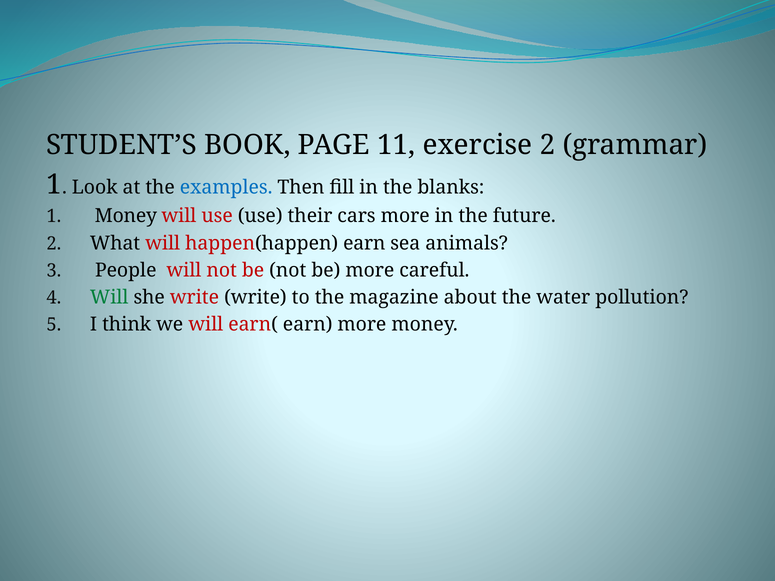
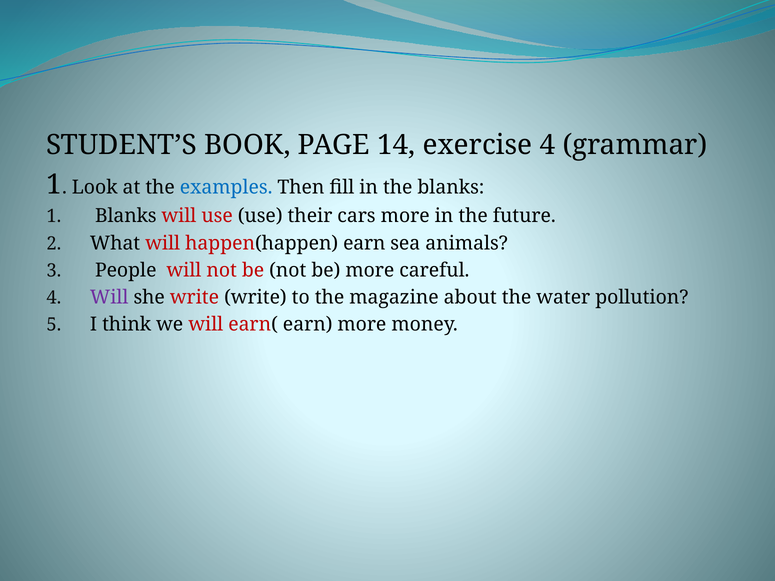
11: 11 -> 14
exercise 2: 2 -> 4
1 Money: Money -> Blanks
Will at (109, 297) colour: green -> purple
